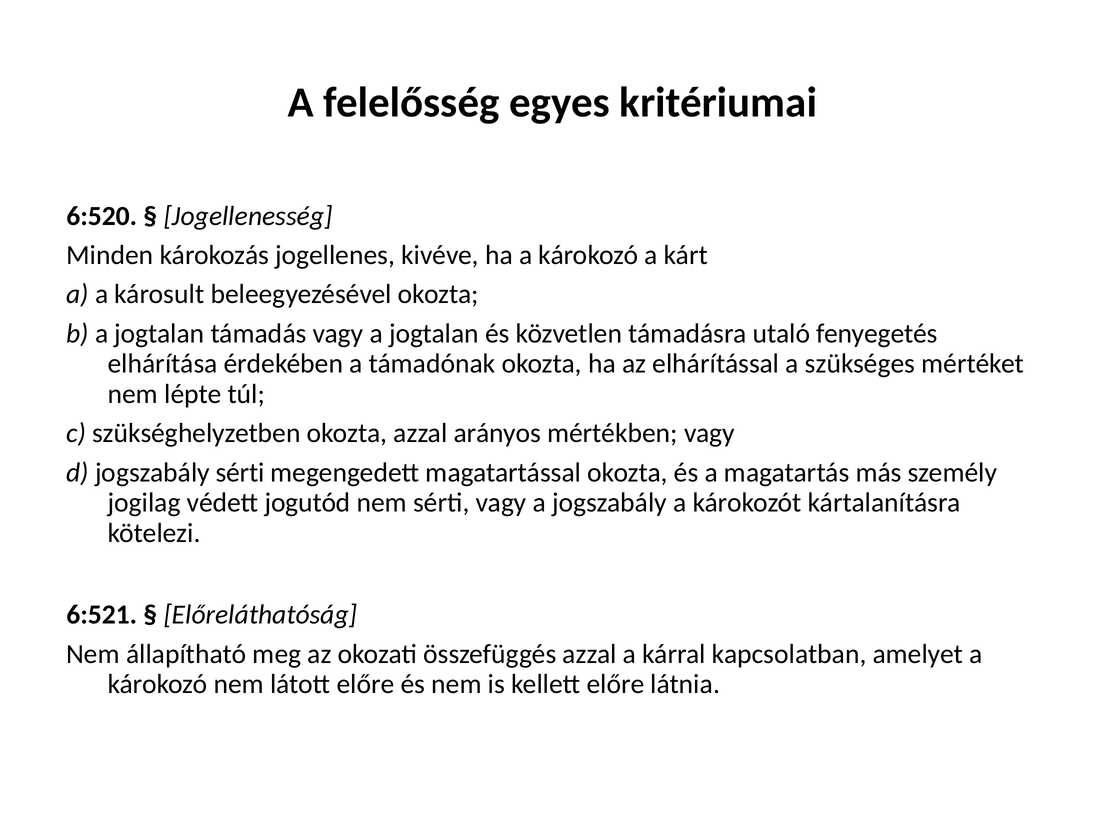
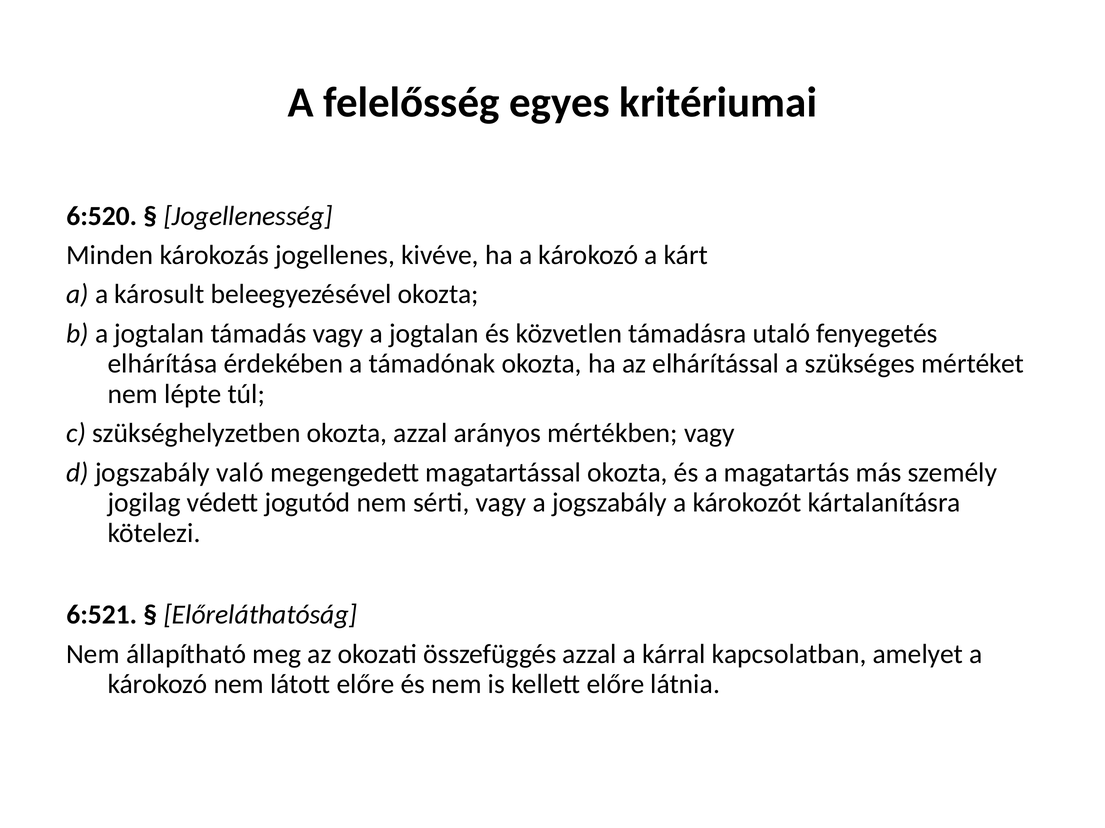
jogszabály sérti: sérti -> való
